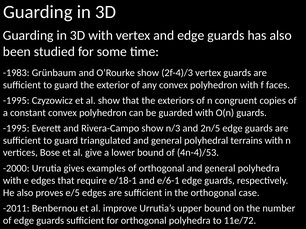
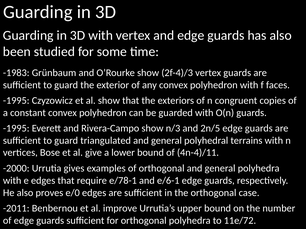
4n-4)/53: 4n-4)/53 -> 4n-4)/11
e/18-1: e/18-1 -> e/78-1
e/5: e/5 -> e/0
